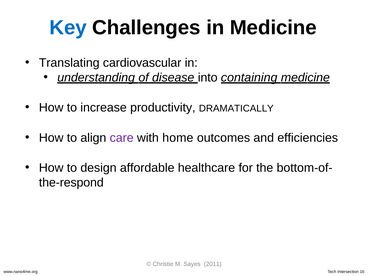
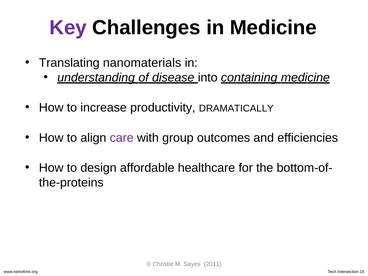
Key colour: blue -> purple
cardiovascular: cardiovascular -> nanomaterials
home: home -> group
the-respond: the-respond -> the-proteins
